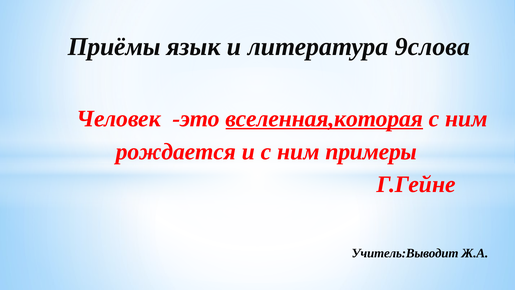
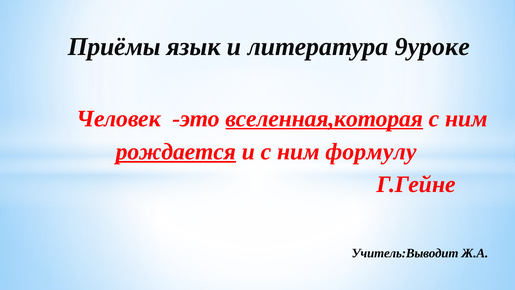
9слова: 9слова -> 9уроке
рождается underline: none -> present
примеры: примеры -> формулу
